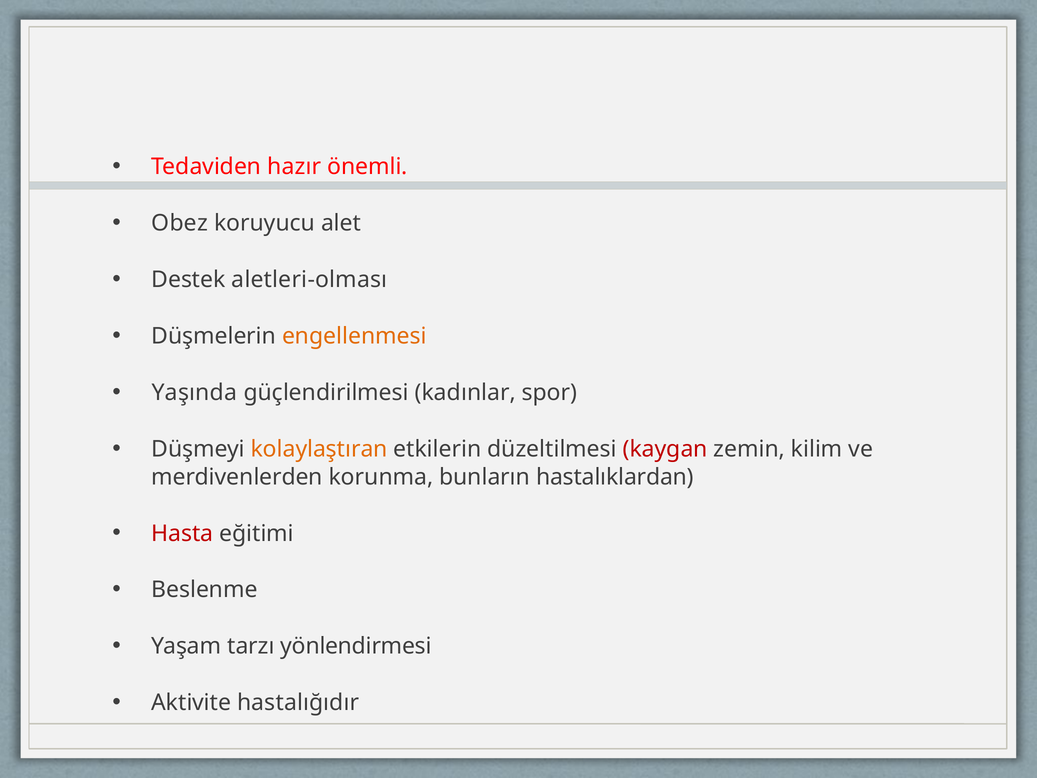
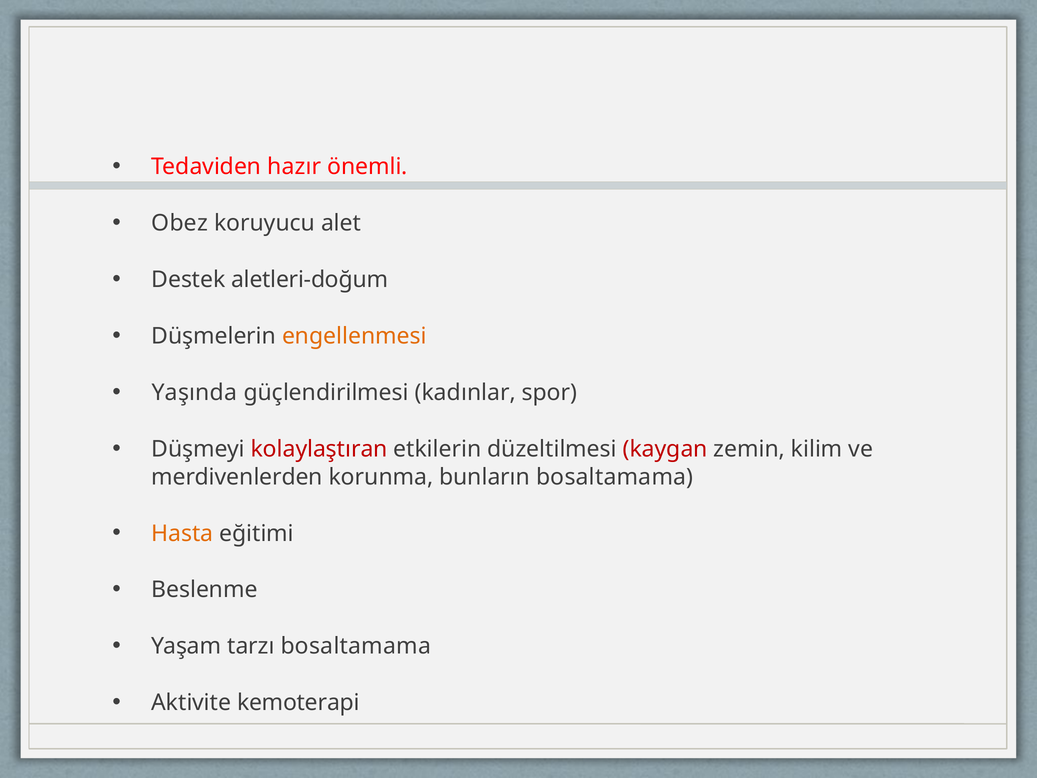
aletleri-olması: aletleri-olması -> aletleri-doğum
kolaylaştıran colour: orange -> red
bunların hastalıklardan: hastalıklardan -> bosaltamama
Hasta colour: red -> orange
tarzı yönlendirmesi: yönlendirmesi -> bosaltamama
hastalığıdır: hastalığıdır -> kemoterapi
